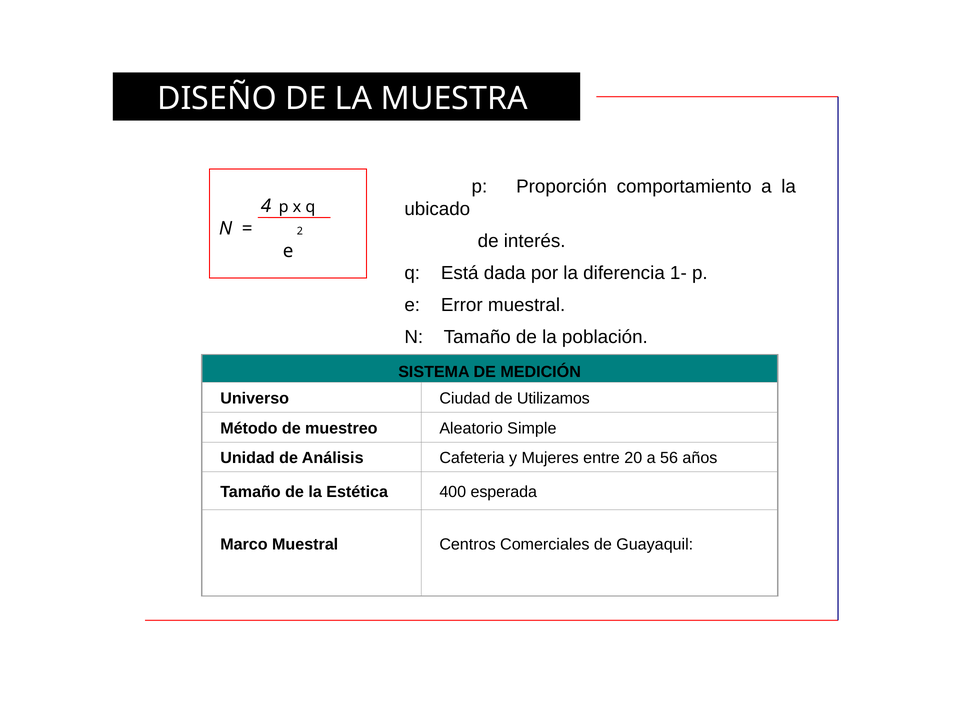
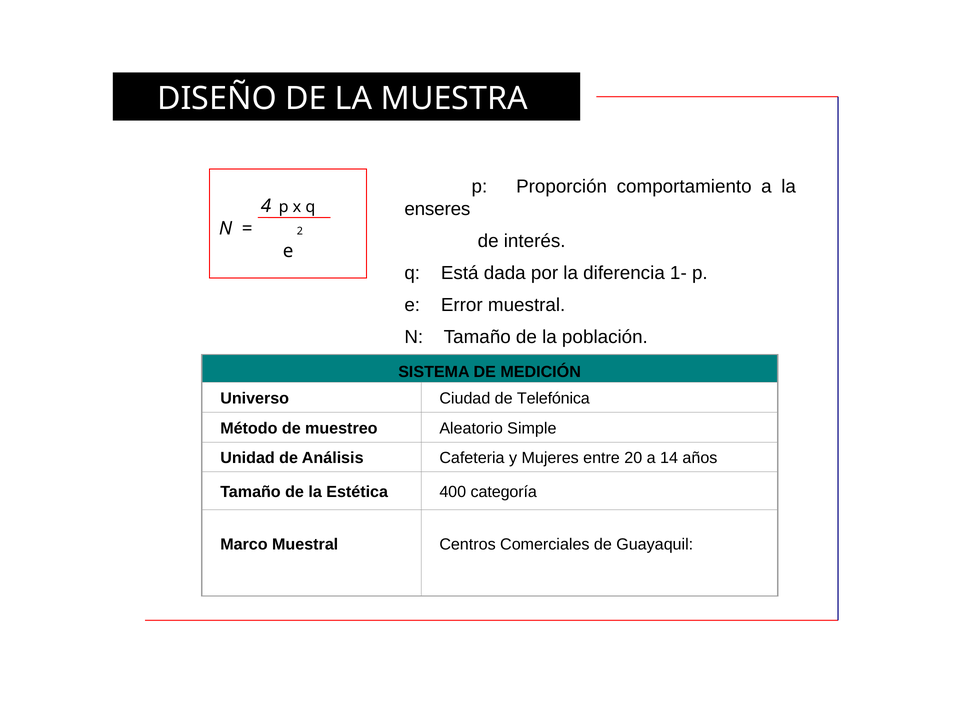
ubicado: ubicado -> enseres
Utilizamos: Utilizamos -> Telefónica
56: 56 -> 14
esperada: esperada -> categoría
